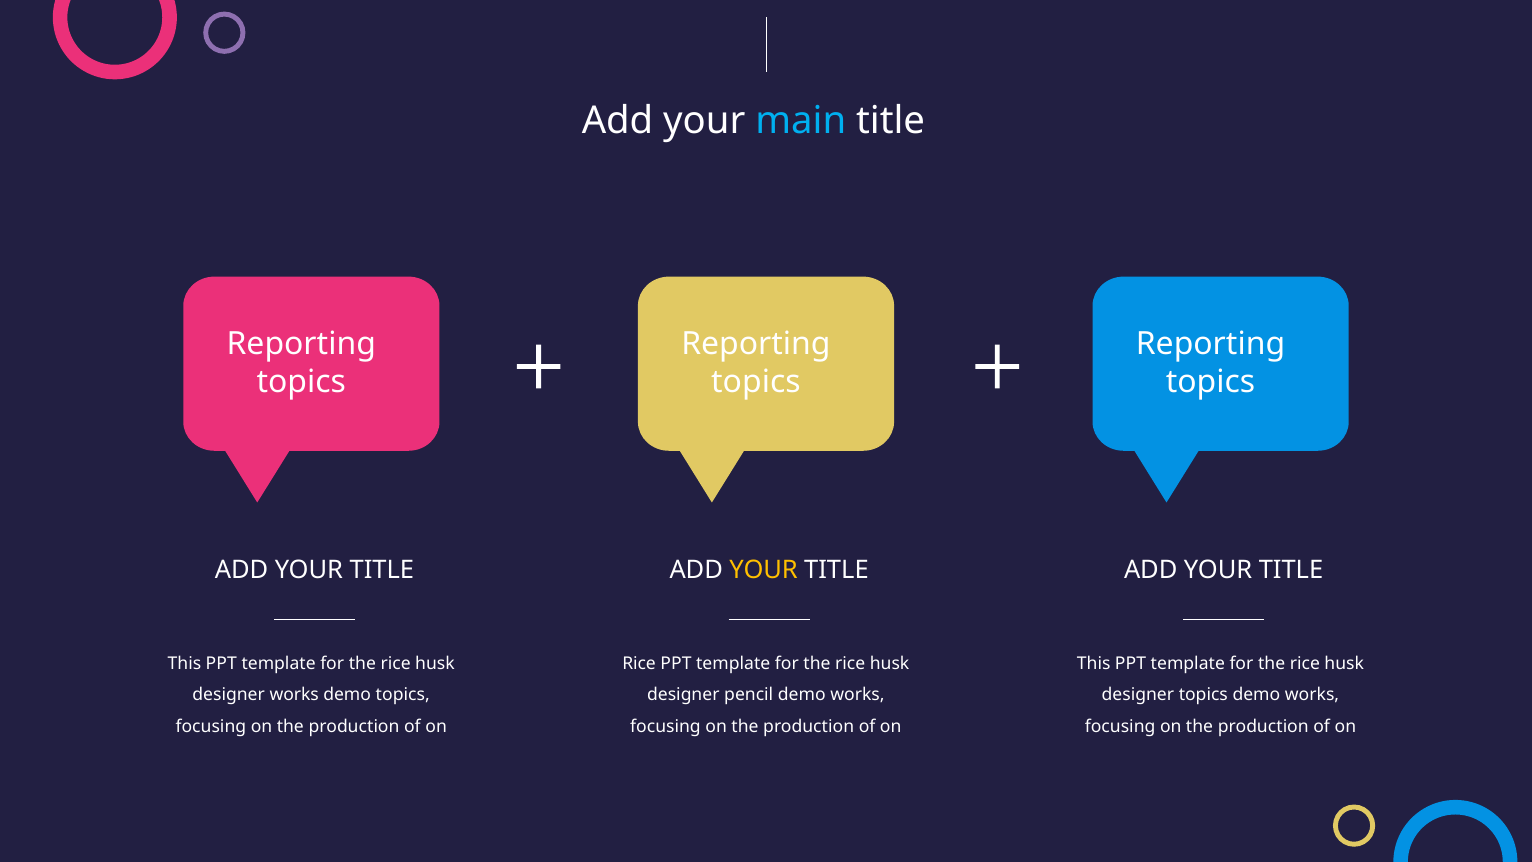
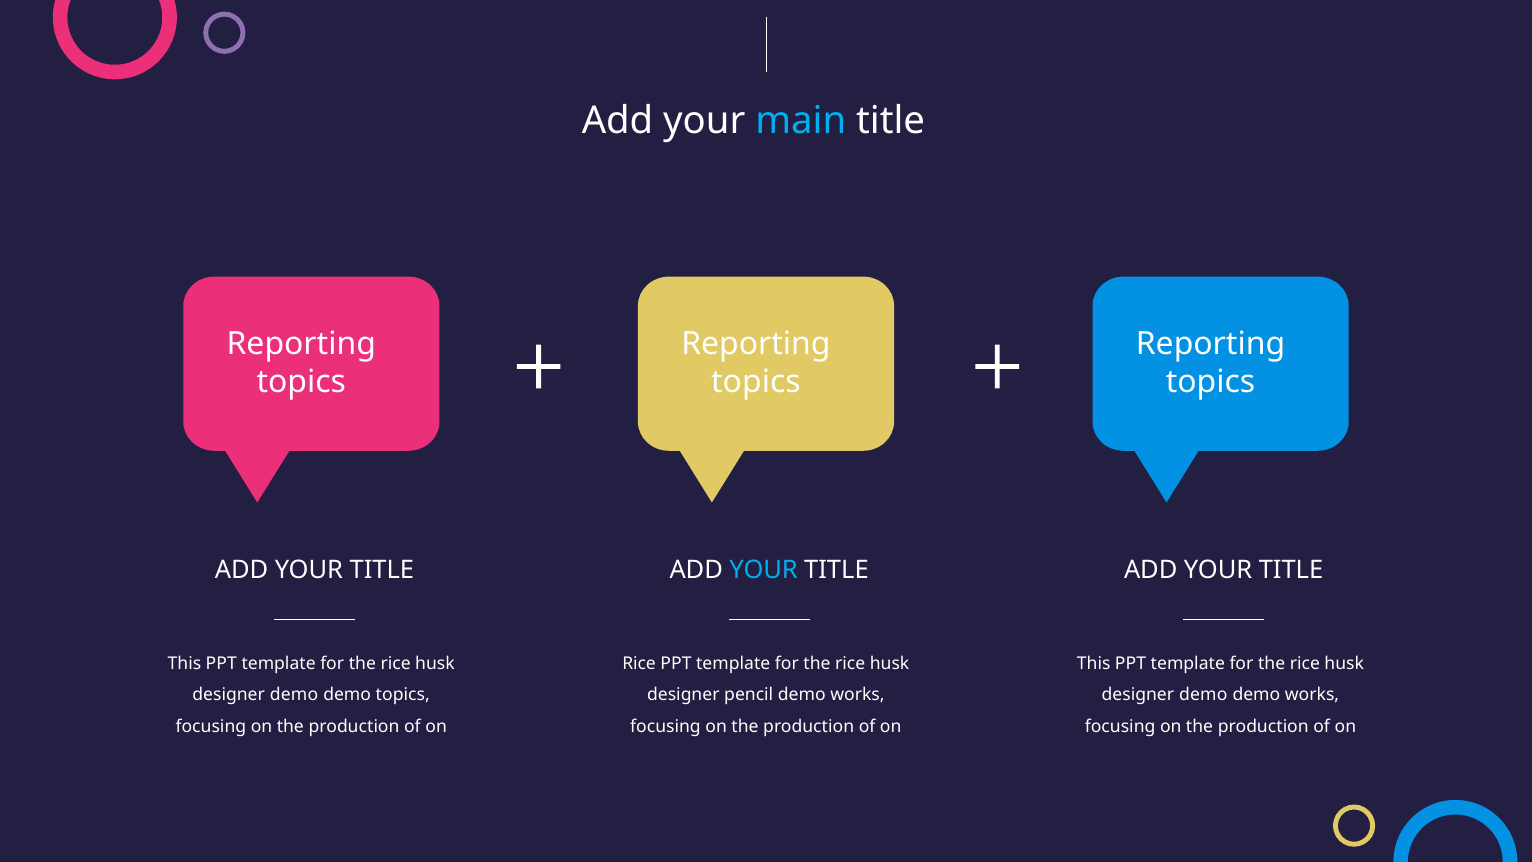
YOUR at (764, 570) colour: yellow -> light blue
works at (294, 695): works -> demo
topics at (1203, 695): topics -> demo
